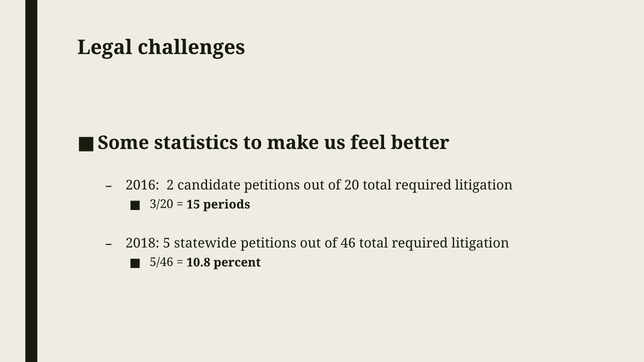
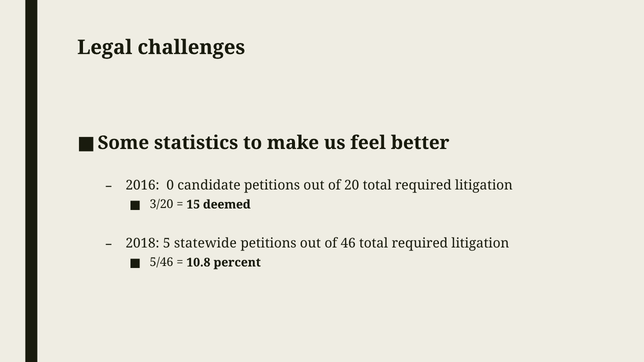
2: 2 -> 0
periods: periods -> deemed
